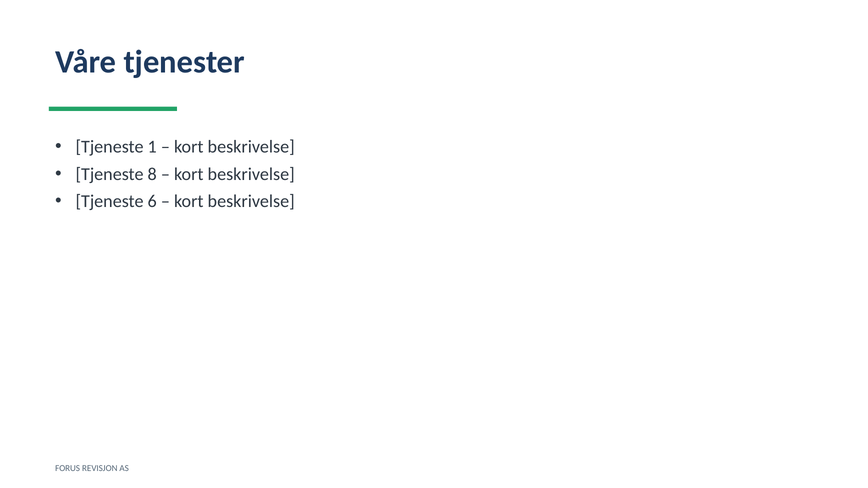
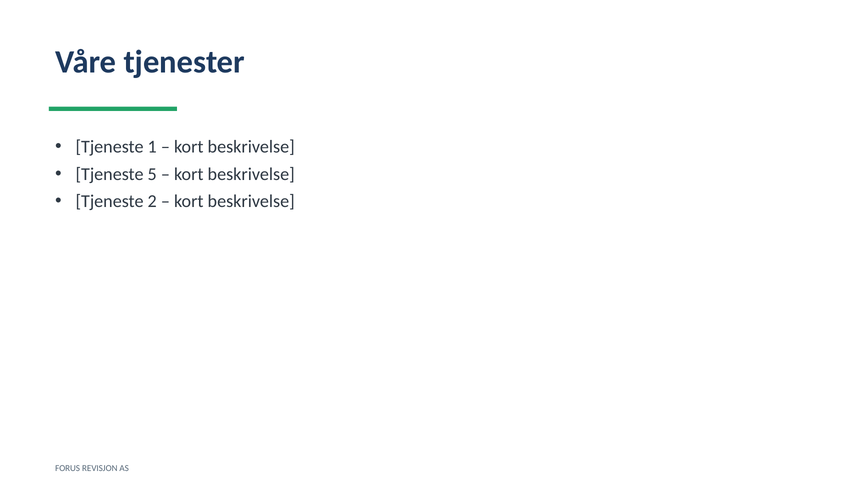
8: 8 -> 5
6: 6 -> 2
